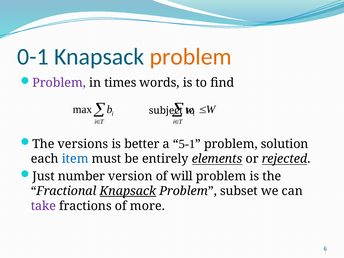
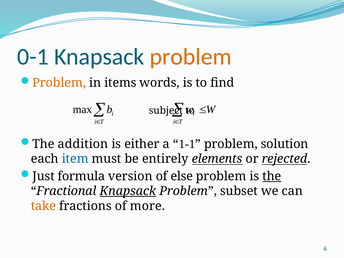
Problem at (59, 83) colour: purple -> orange
times: times -> items
versions: versions -> addition
better: better -> either
5-1: 5-1 -> 1-1
number: number -> formula
will: will -> else
the at (272, 176) underline: none -> present
take colour: purple -> orange
